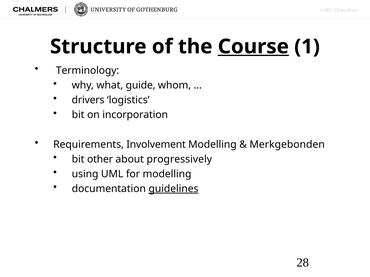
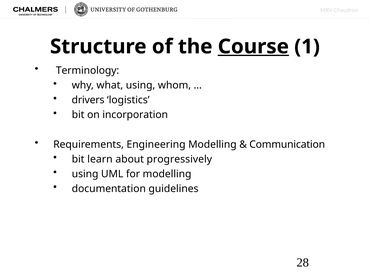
what guide: guide -> using
Involvement: Involvement -> Engineering
Merkgebonden: Merkgebonden -> Communication
other: other -> learn
guidelines underline: present -> none
